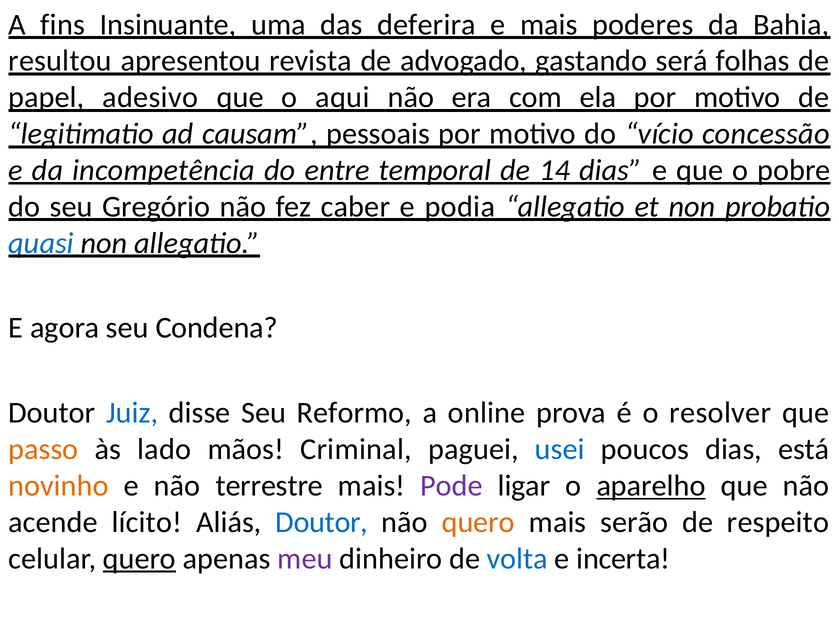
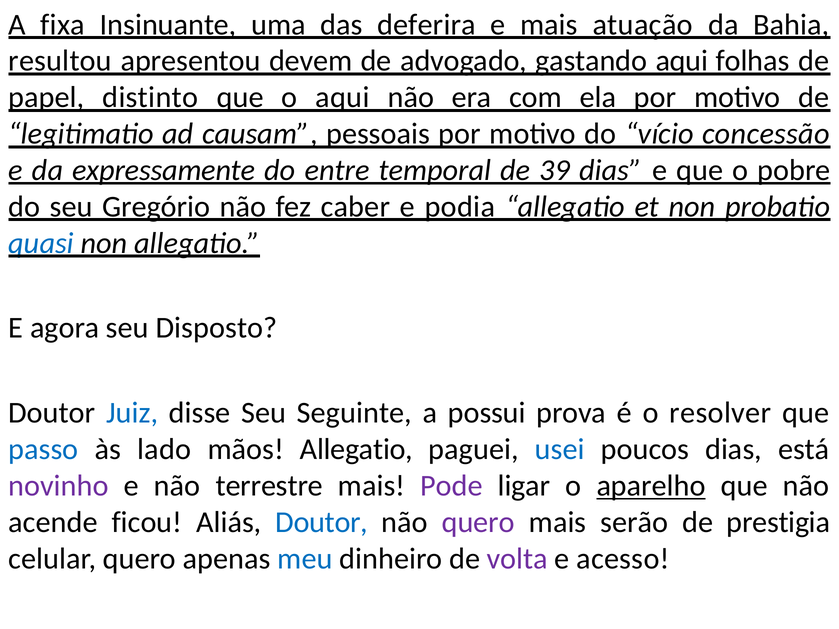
fins: fins -> fixa
poderes: poderes -> atuação
revista: revista -> devem
gastando será: será -> aqui
adesivo: adesivo -> distinto
incompetência: incompetência -> expressamente
14: 14 -> 39
Condena: Condena -> Disposto
Reformo: Reformo -> Seguinte
online: online -> possui
passo colour: orange -> blue
mãos Criminal: Criminal -> Allegatio
novinho colour: orange -> purple
lícito: lícito -> ficou
quero at (478, 522) colour: orange -> purple
respeito: respeito -> prestigia
quero at (139, 559) underline: present -> none
meu colour: purple -> blue
volta colour: blue -> purple
incerta: incerta -> acesso
